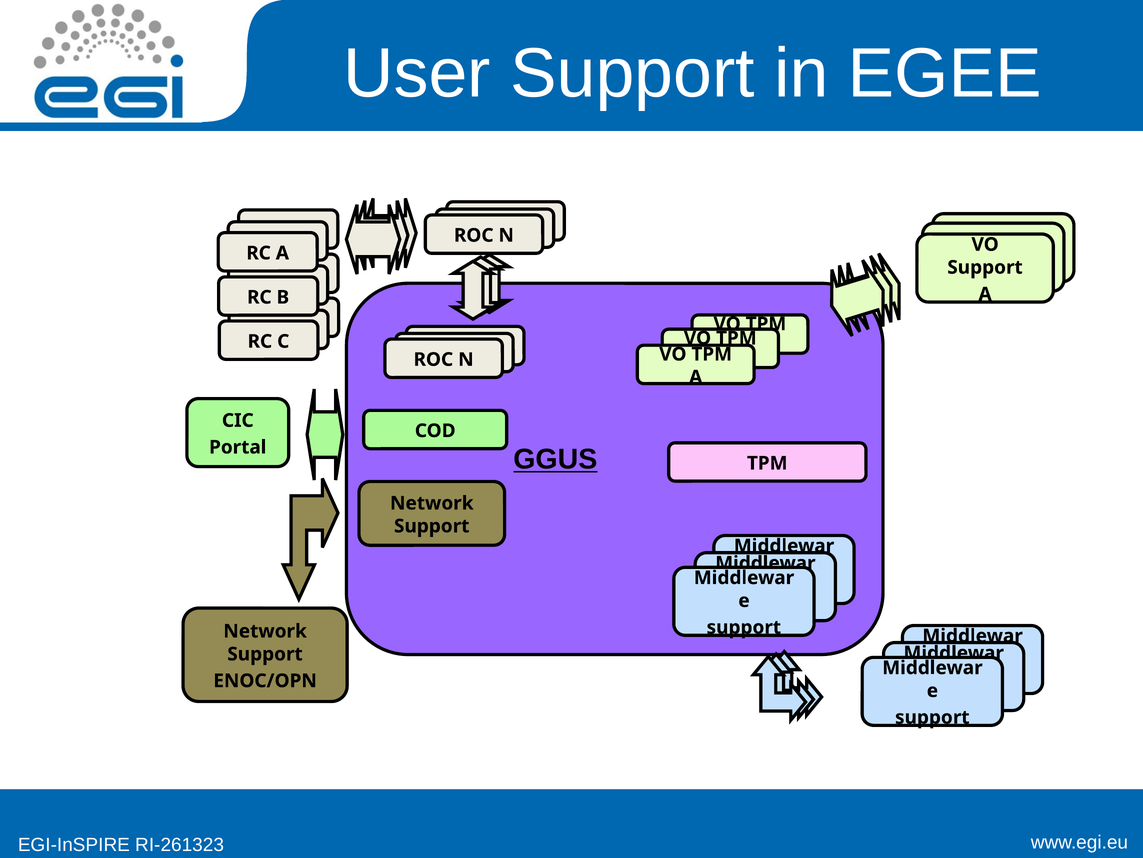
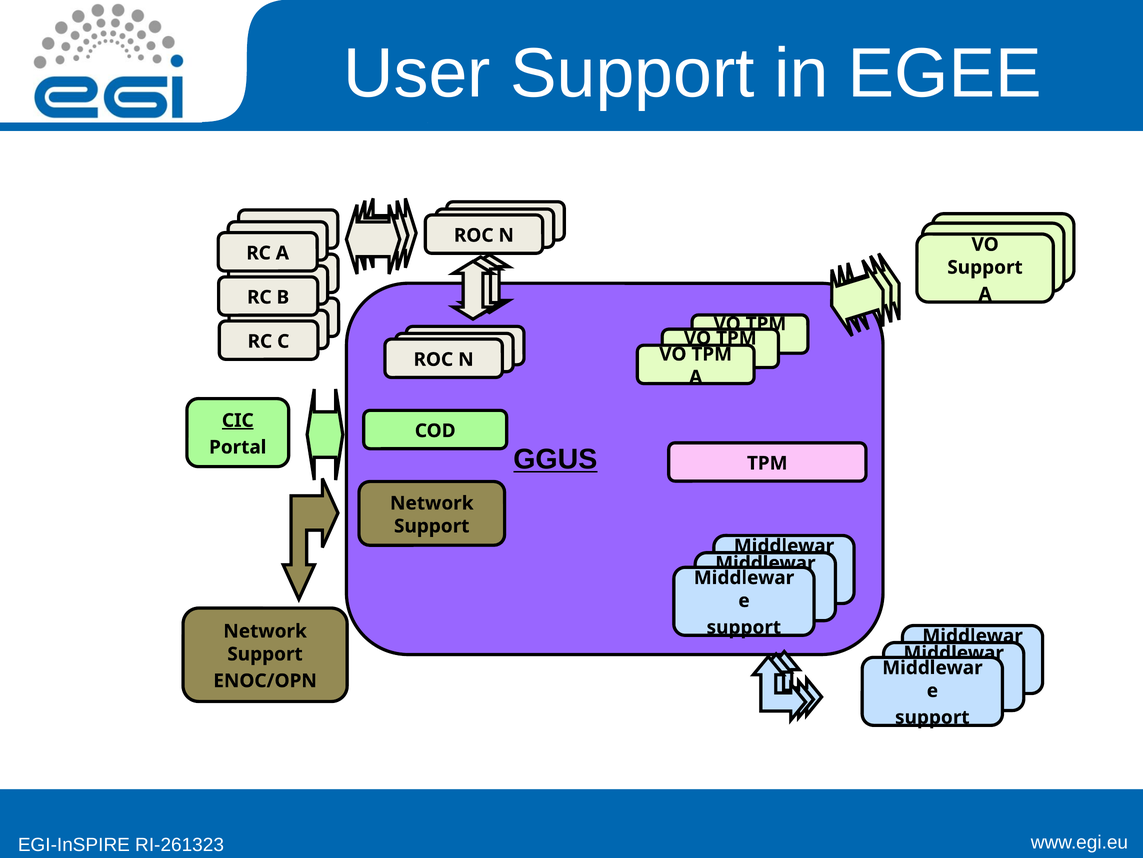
CIC underline: none -> present
